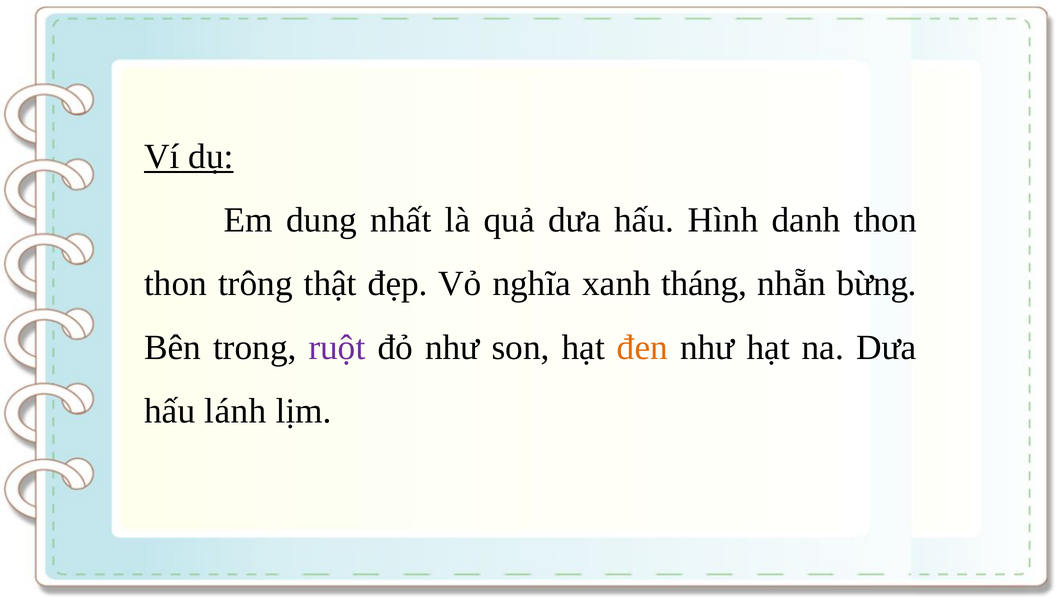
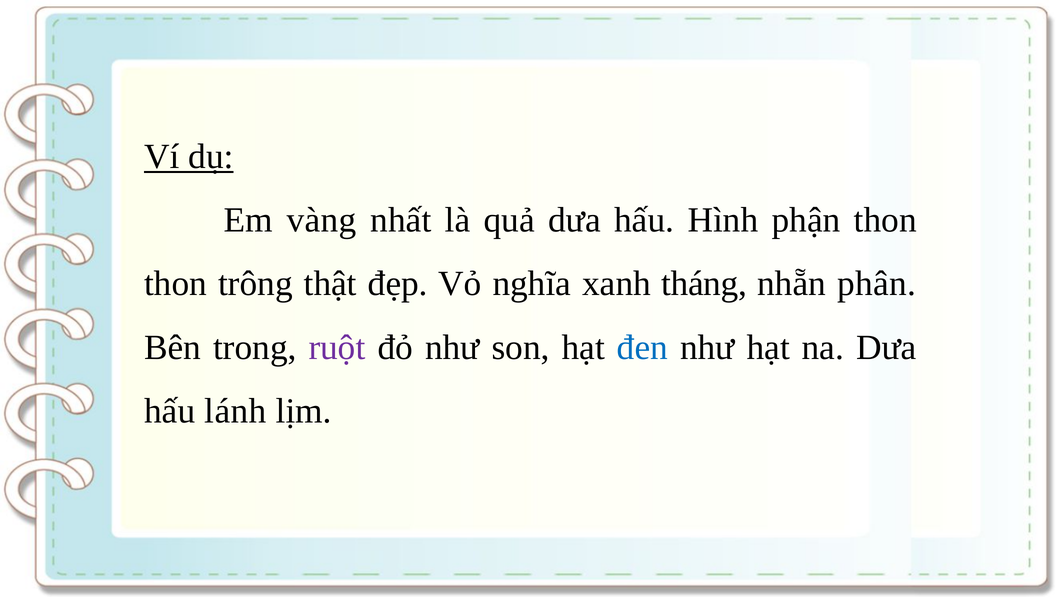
dung: dung -> vàng
danh: danh -> phận
bừng: bừng -> phân
đen colour: orange -> blue
